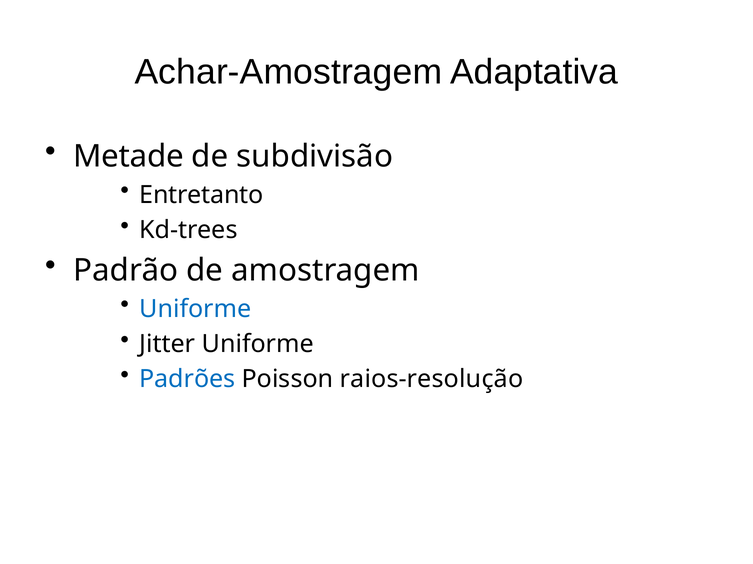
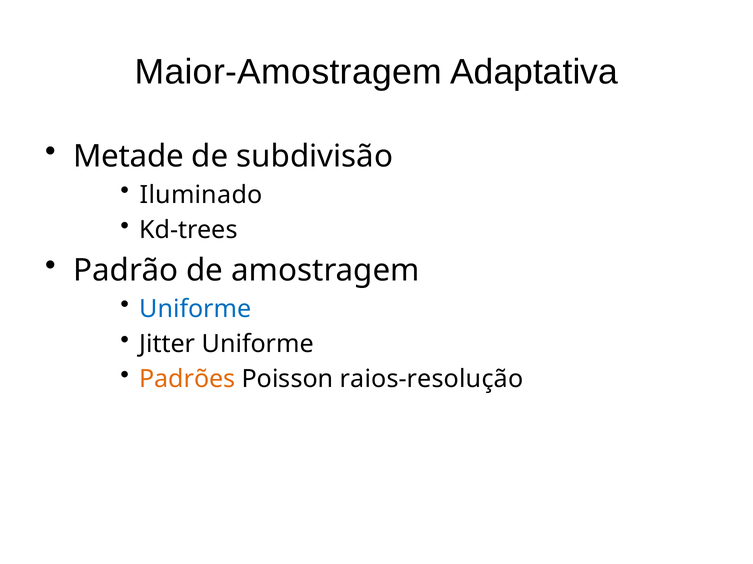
Achar-Amostragem: Achar-Amostragem -> Maior-Amostragem
Entretanto: Entretanto -> Iluminado
Padrões colour: blue -> orange
